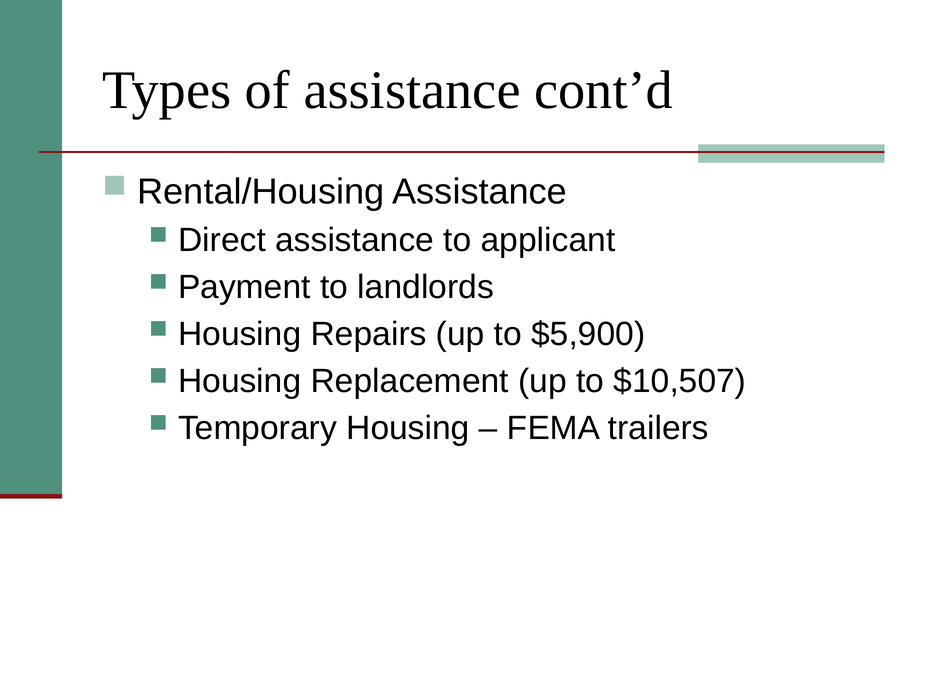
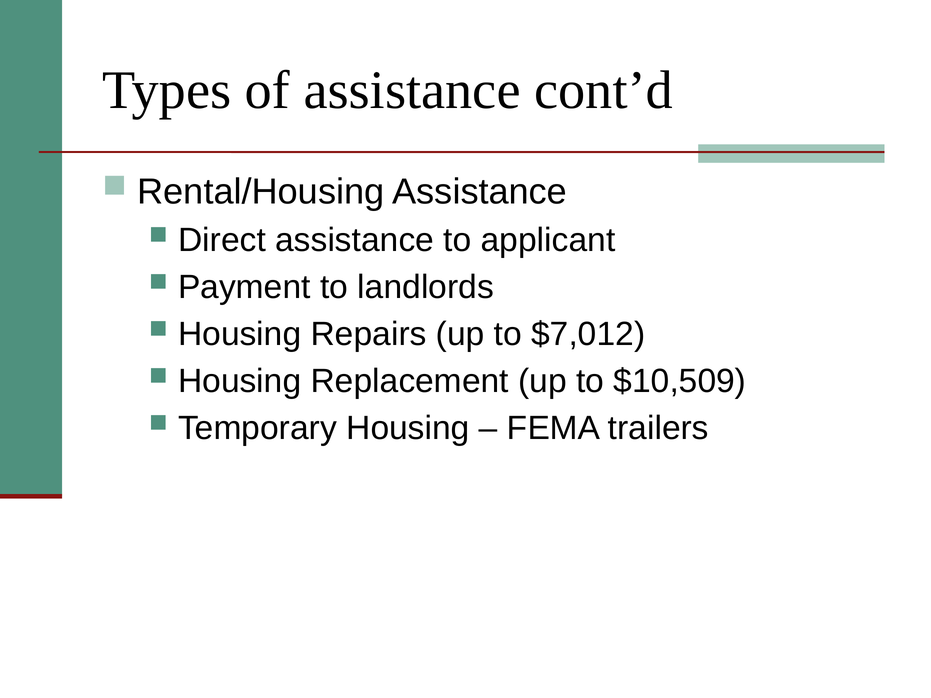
$5,900: $5,900 -> $7,012
$10,507: $10,507 -> $10,509
